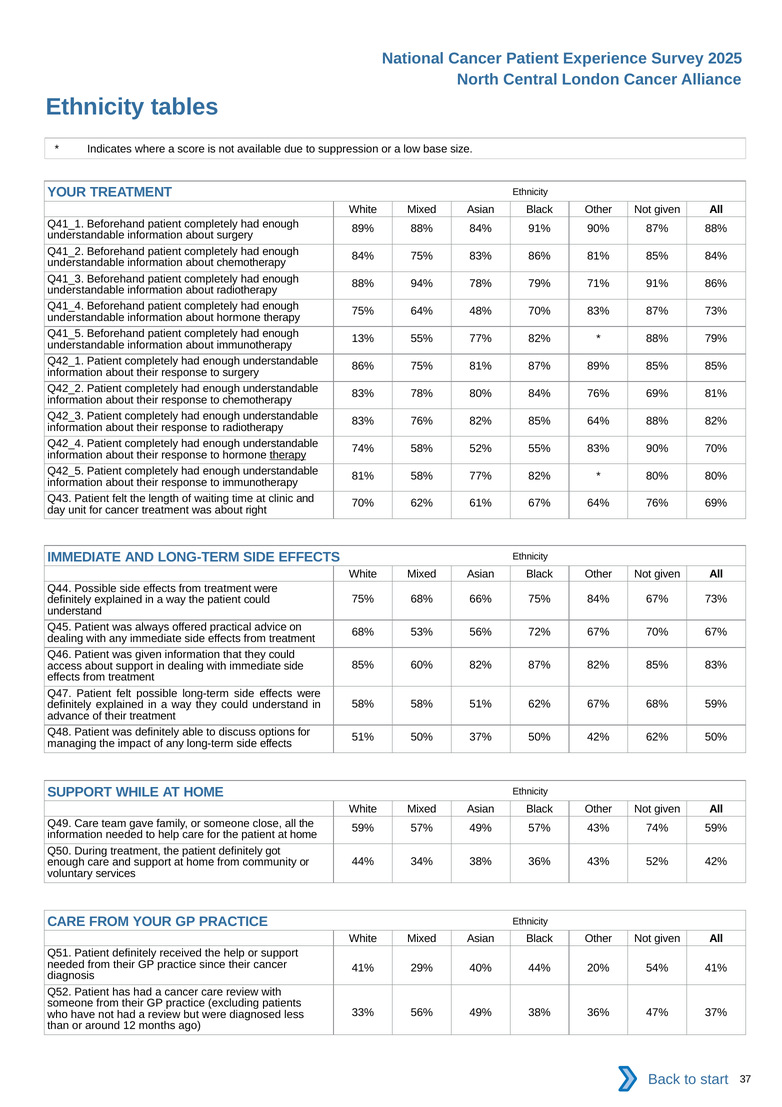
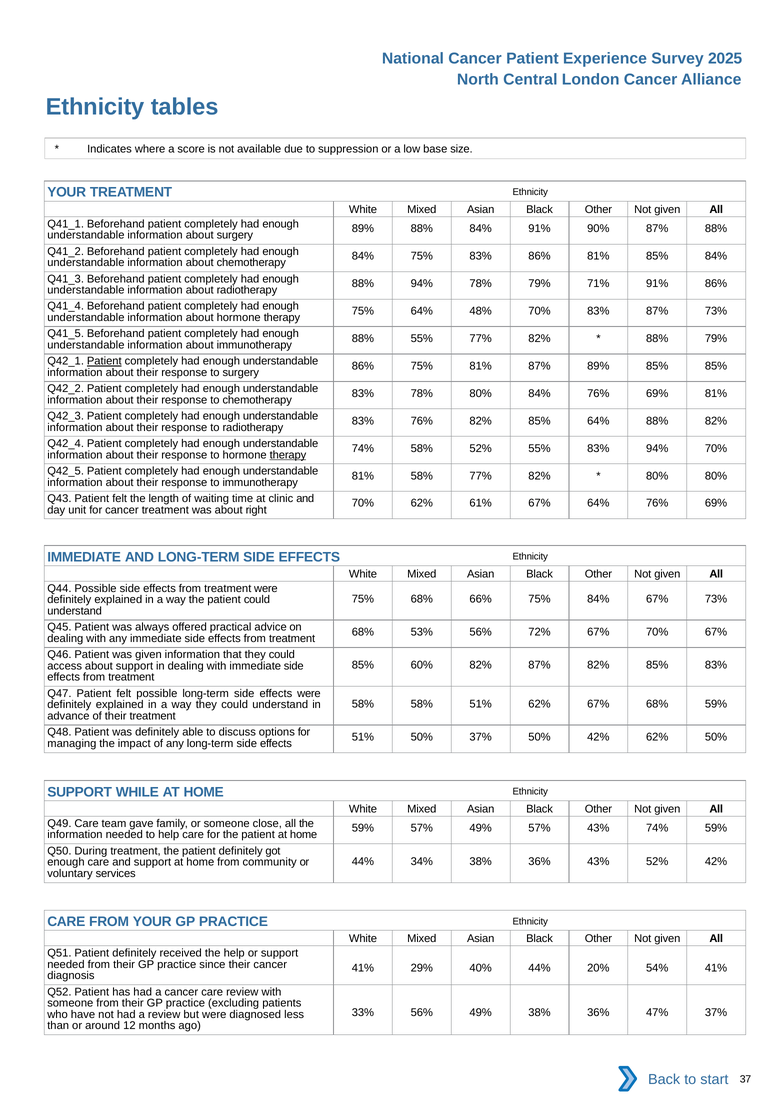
13% at (363, 338): 13% -> 88%
Patient at (104, 361) underline: none -> present
83% 90%: 90% -> 94%
